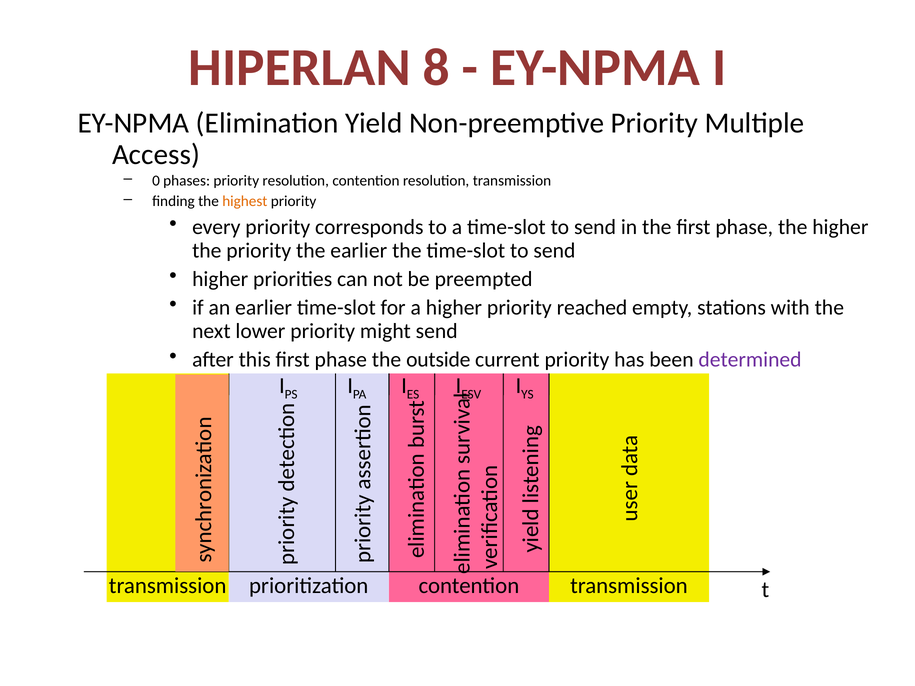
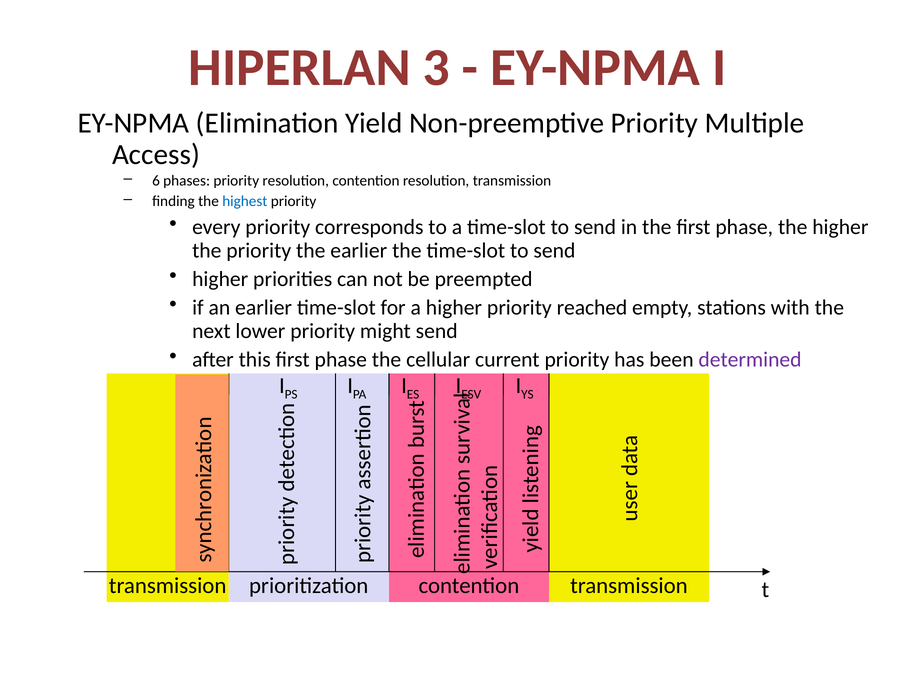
8: 8 -> 3
0: 0 -> 6
highest colour: orange -> blue
outside: outside -> cellular
